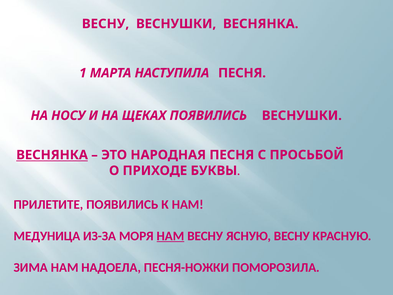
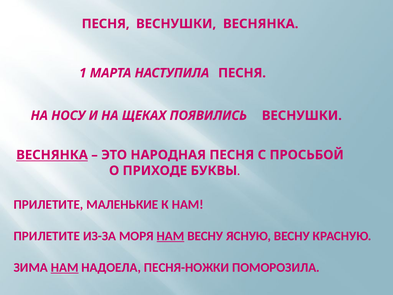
ВЕСНУ at (106, 24): ВЕСНУ -> ПЕСНЯ
ПРИЛЕТИТЕ ПОЯВИЛИСЬ: ПОЯВИЛИСЬ -> МАЛЕНЬКИЕ
МЕДУНИЦА at (47, 236): МЕДУНИЦА -> ПРИЛЕТИТЕ
НАМ at (65, 267) underline: none -> present
